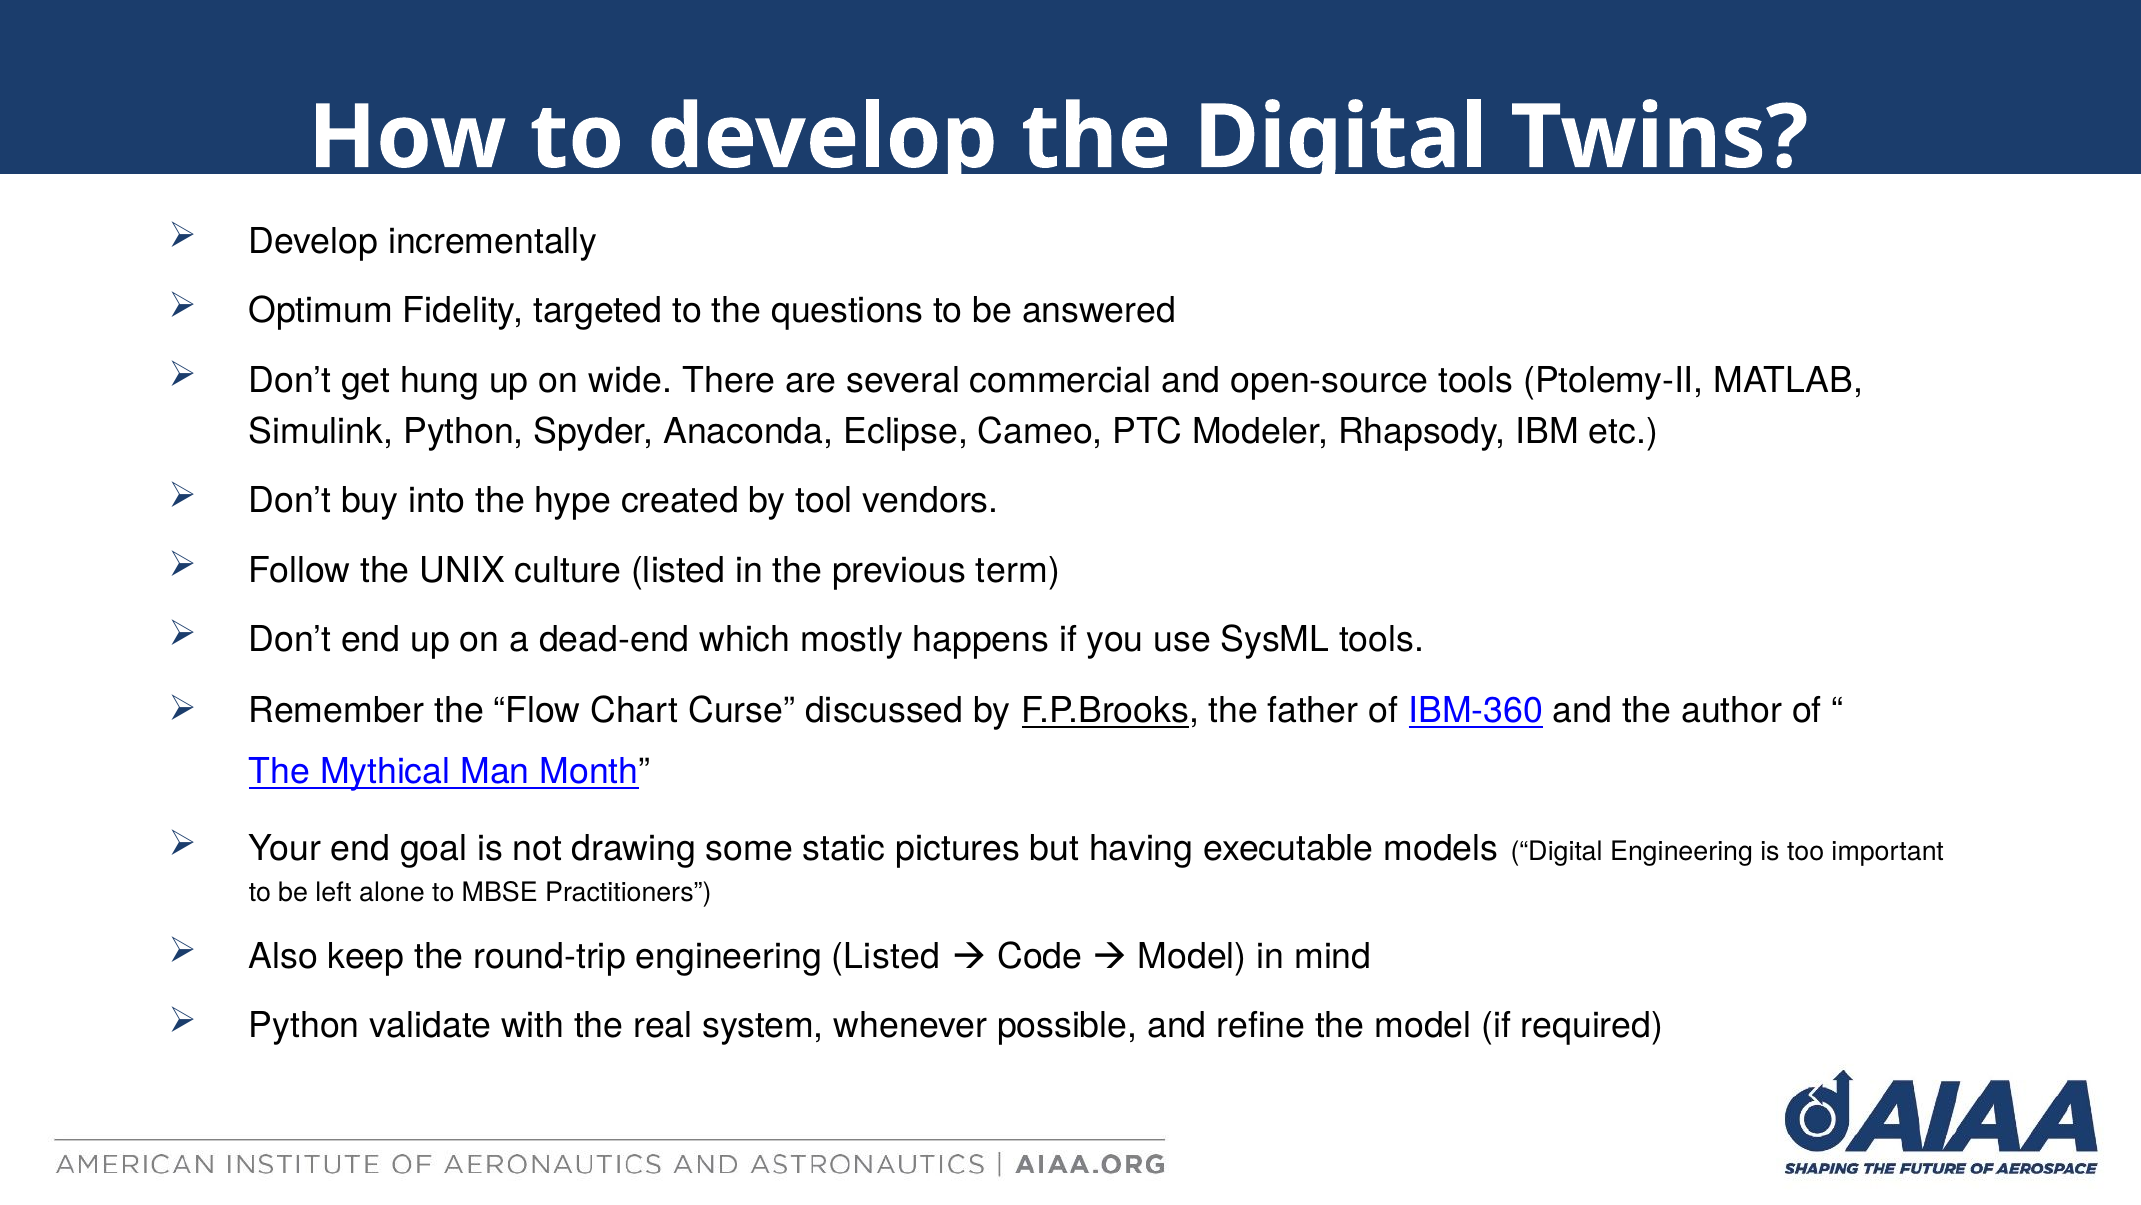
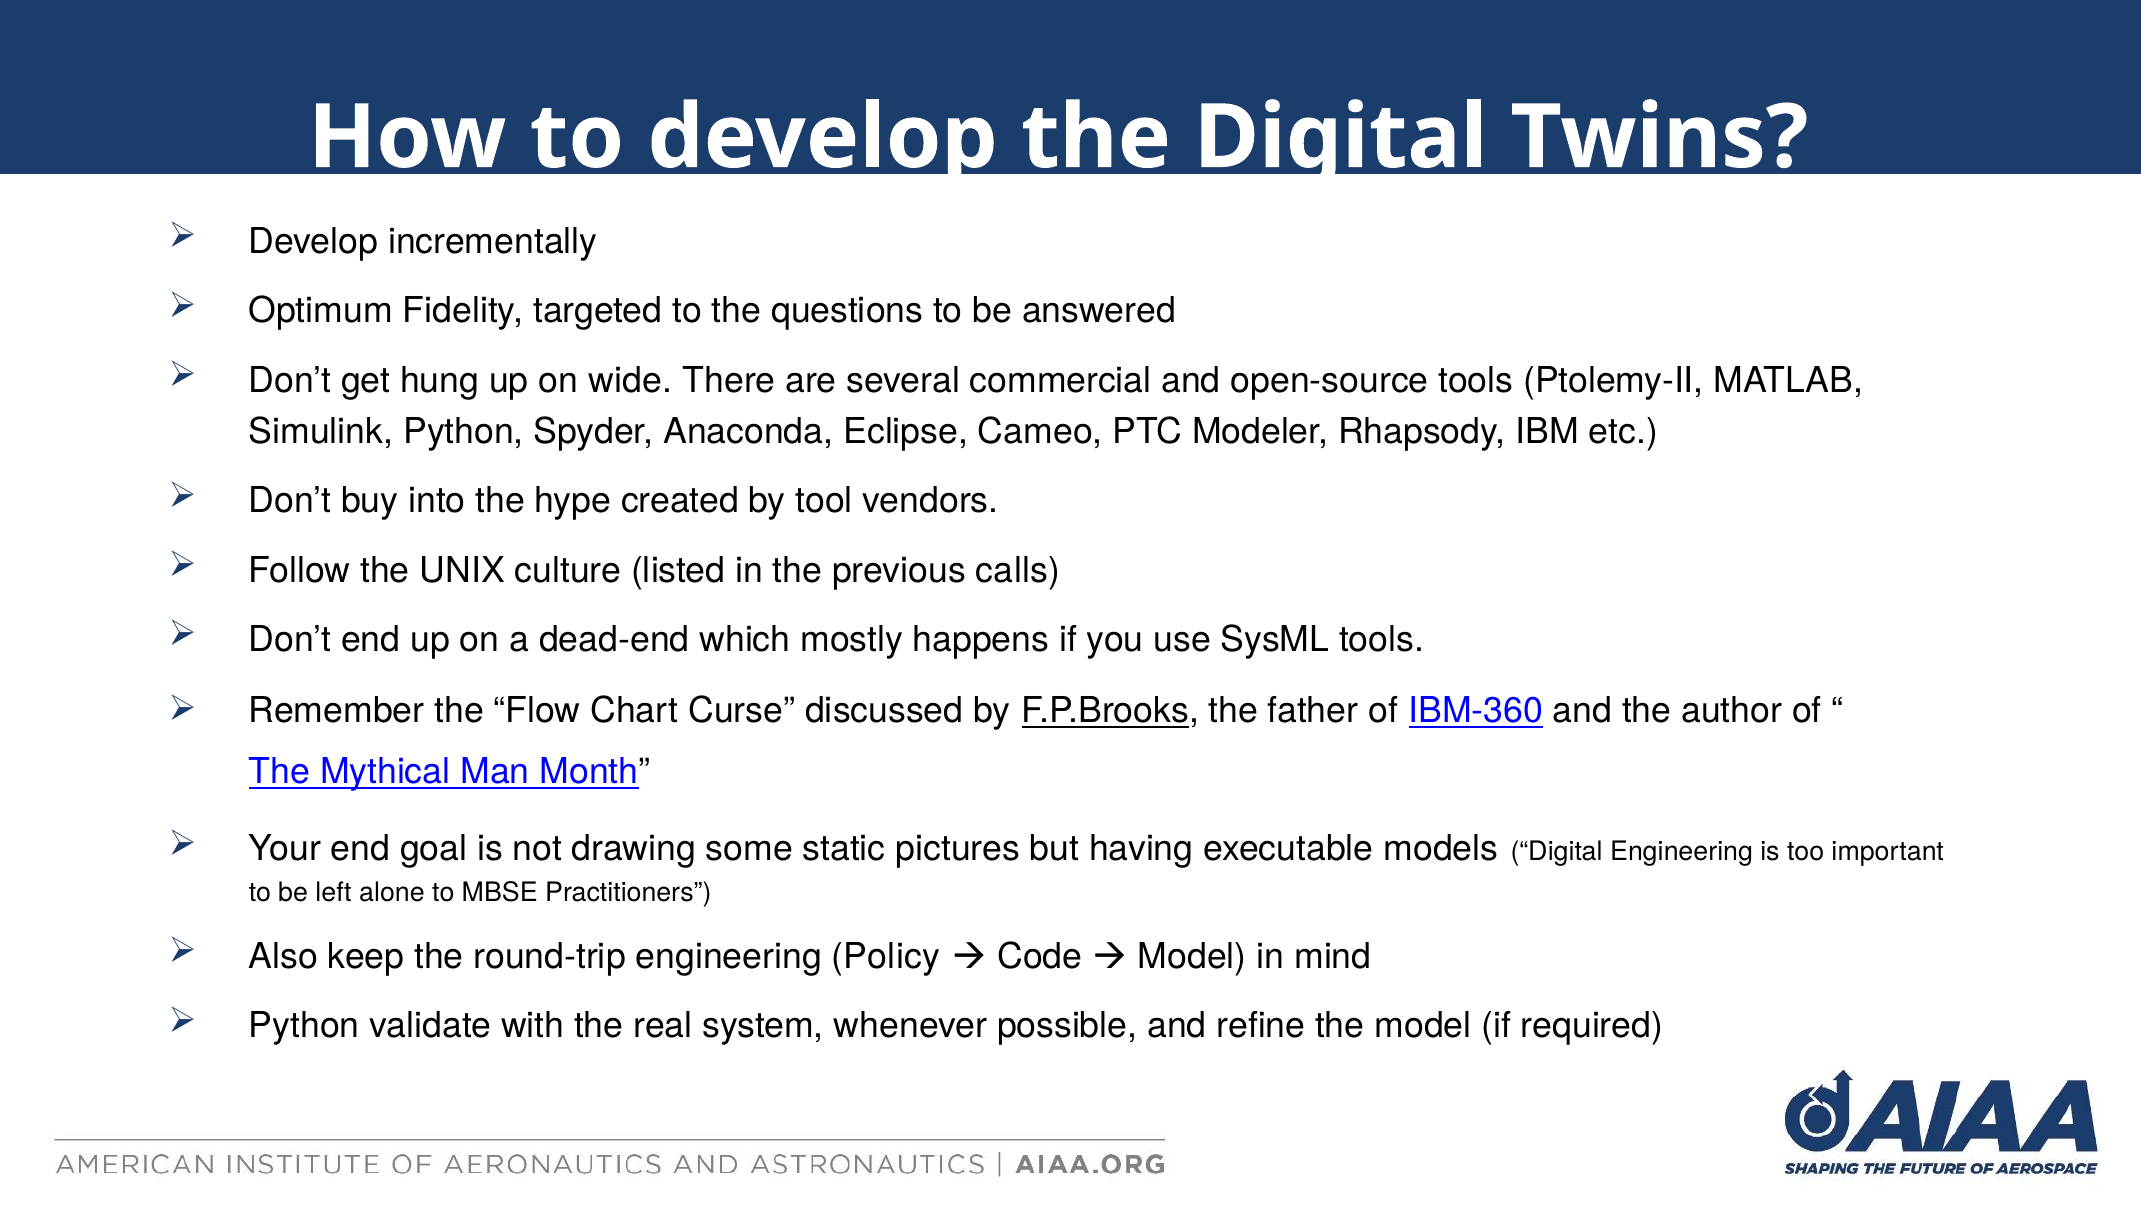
term: term -> calls
engineering Listed: Listed -> Policy
